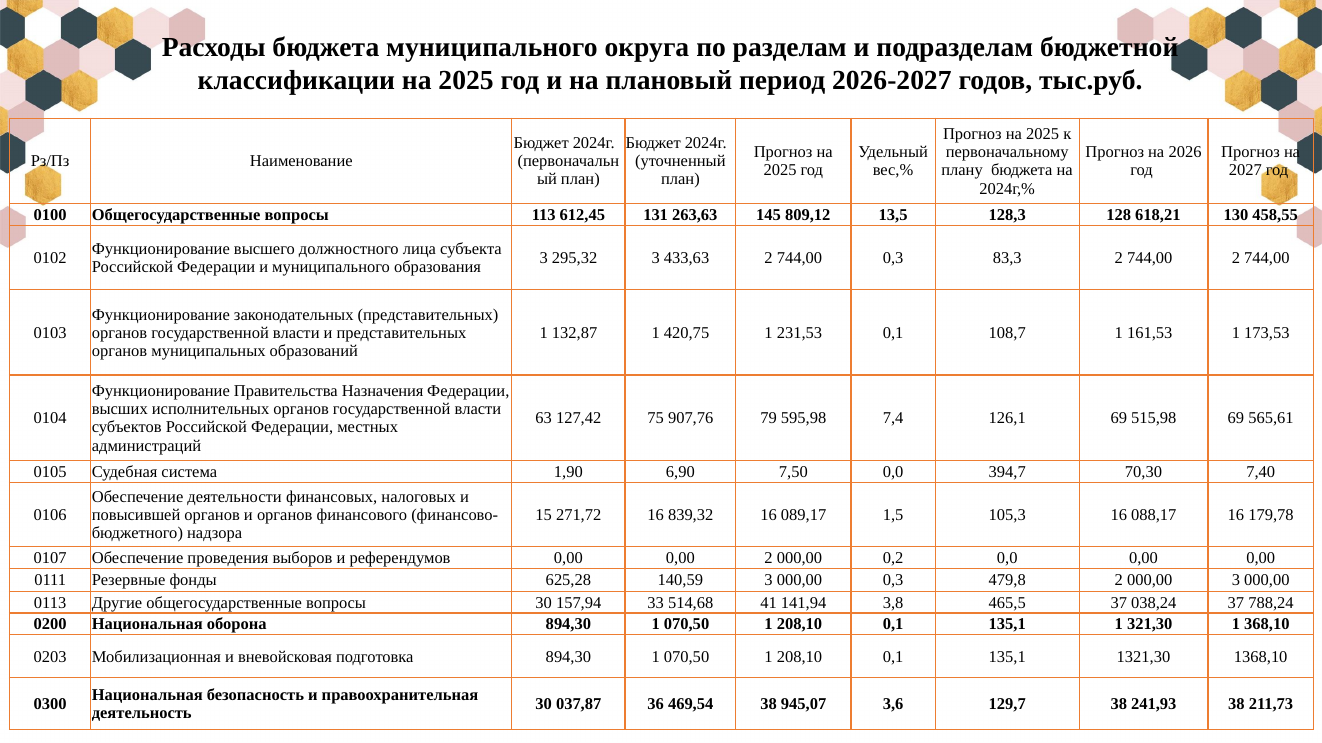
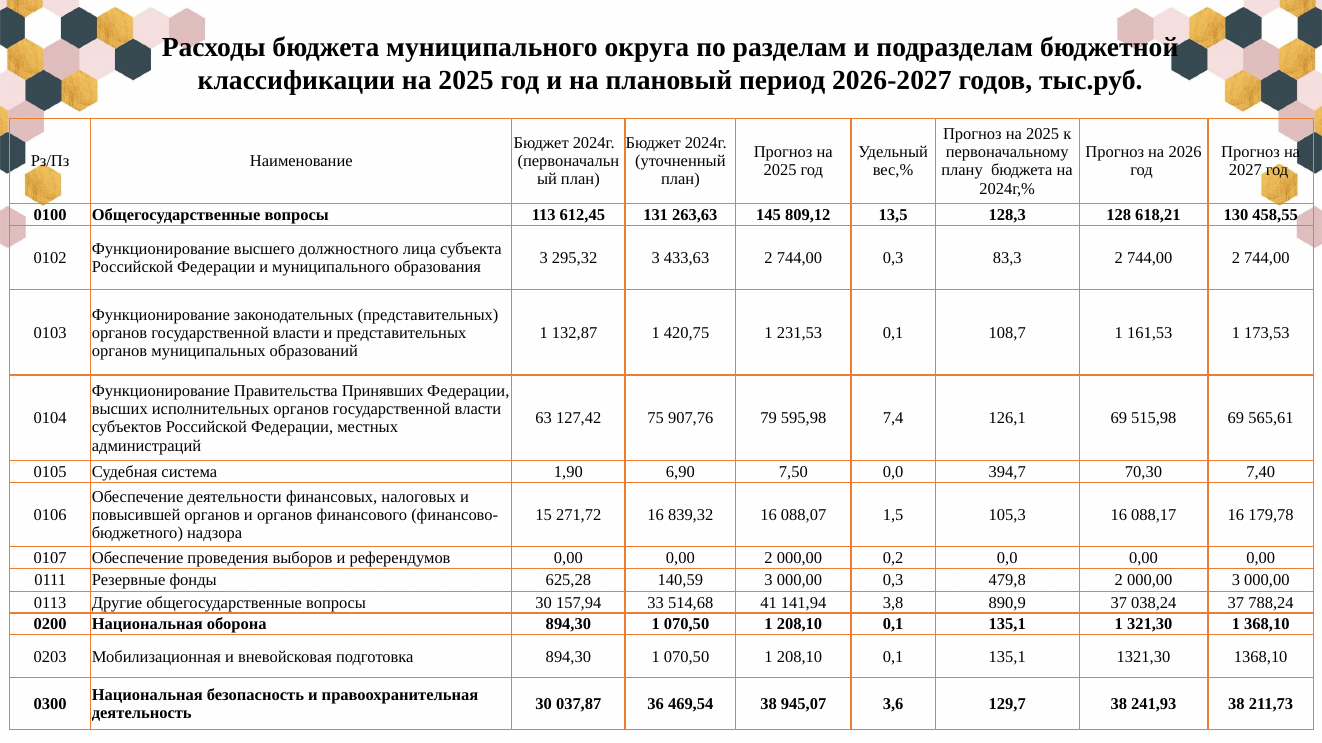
Назначения: Назначения -> Принявших
089,17: 089,17 -> 088,07
465,5: 465,5 -> 890,9
